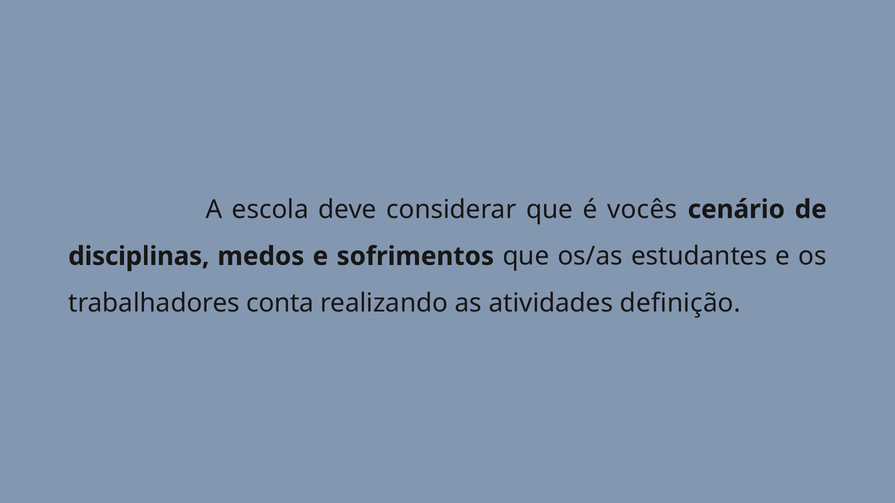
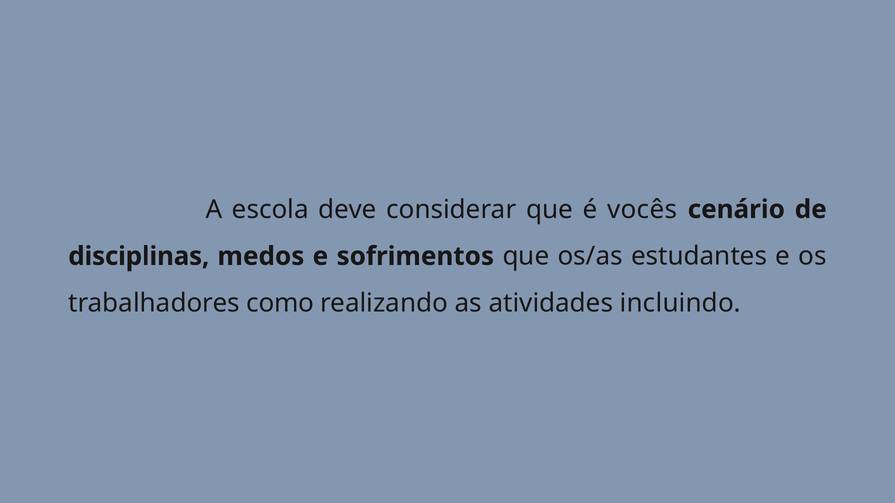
conta: conta -> como
definição: definição -> incluindo
